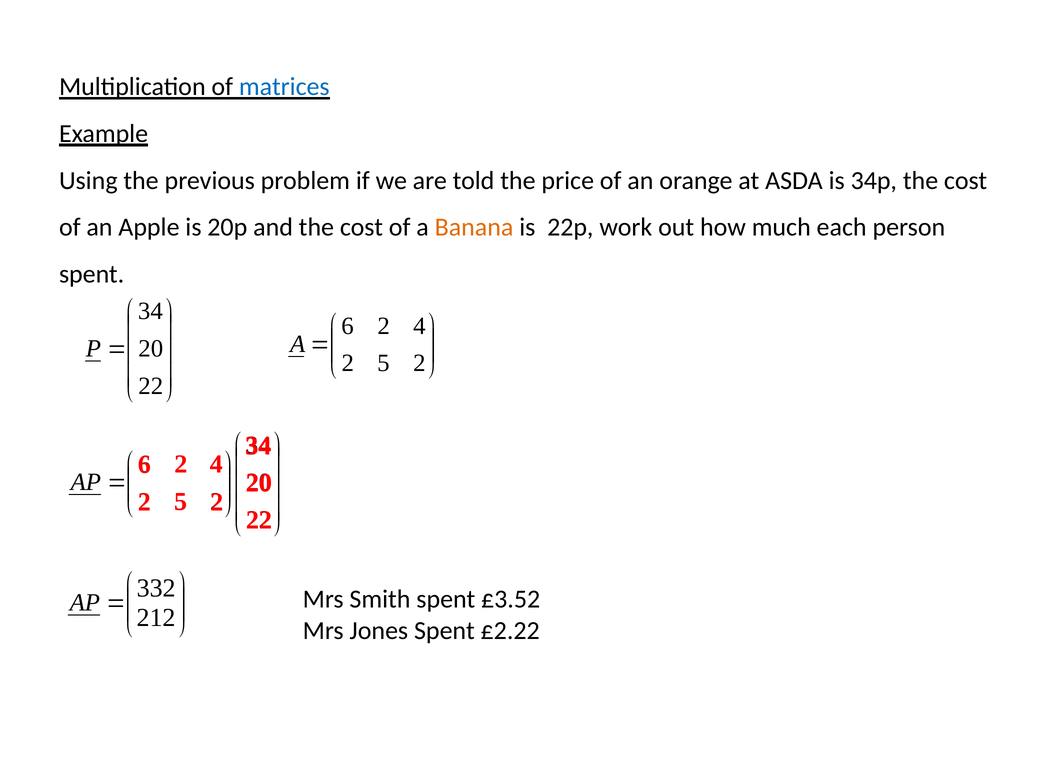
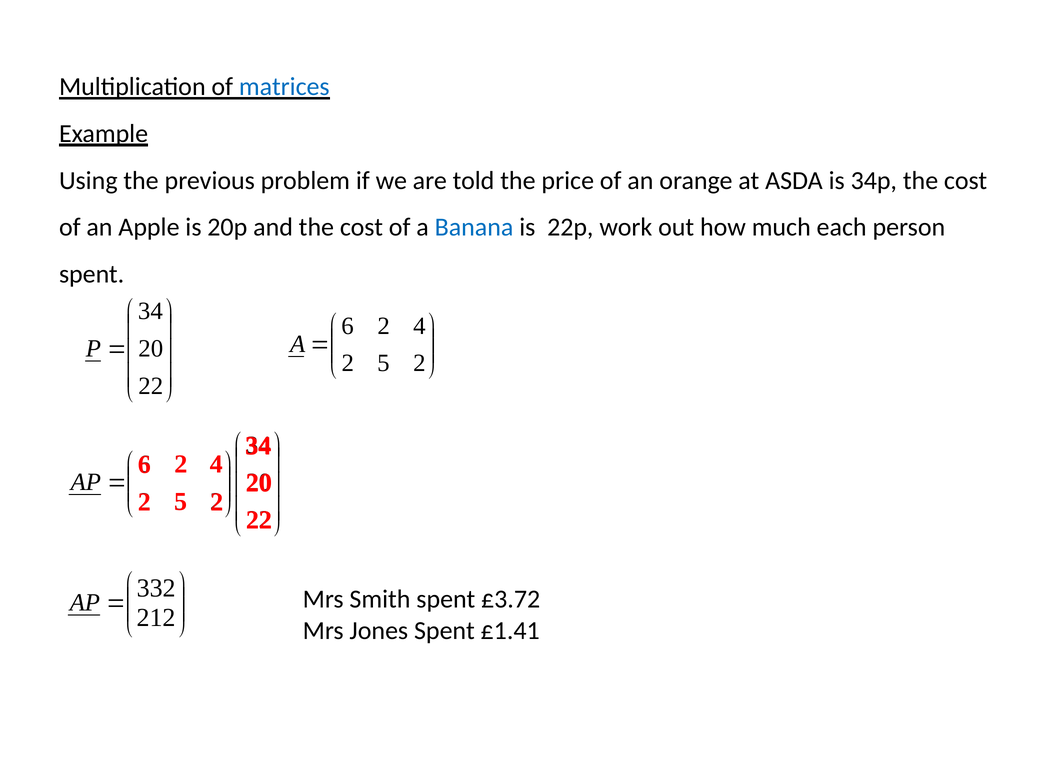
Banana colour: orange -> blue
£3.52: £3.52 -> £3.72
£2.22: £2.22 -> £1.41
